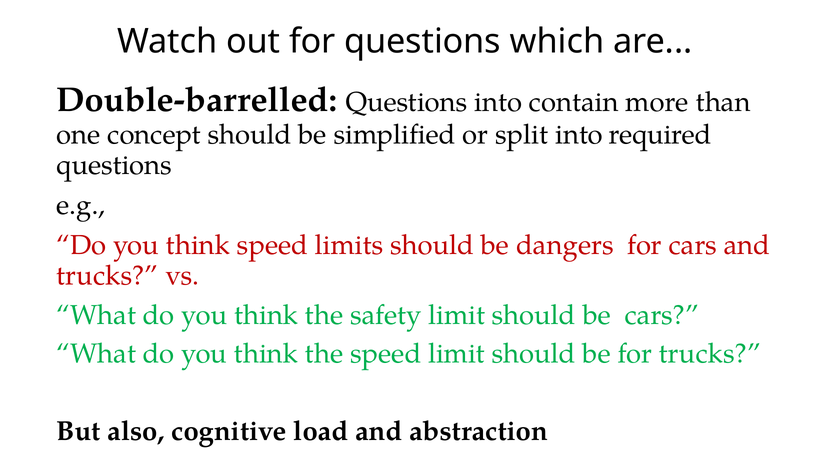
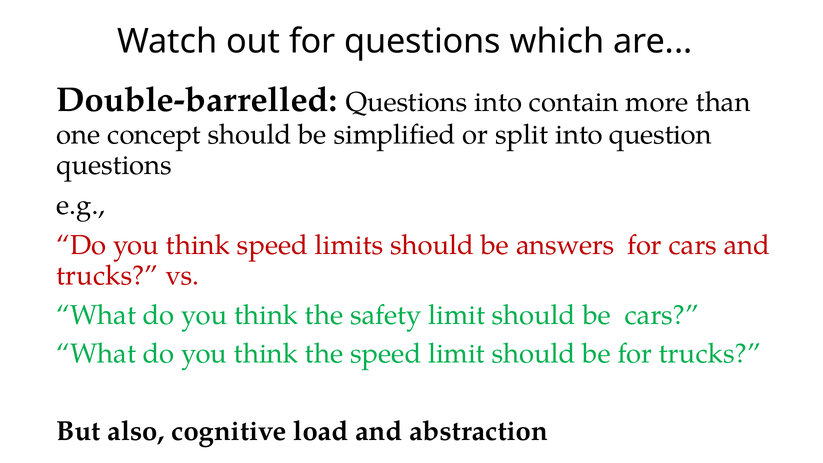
required: required -> question
dangers: dangers -> answers
